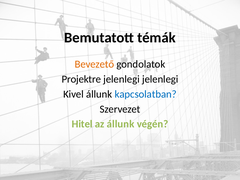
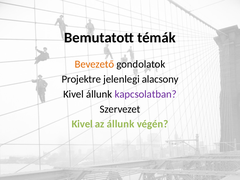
jelenlegi jelenlegi: jelenlegi -> alacsony
kapcsolatban colour: blue -> purple
Hitel at (82, 124): Hitel -> Kivel
